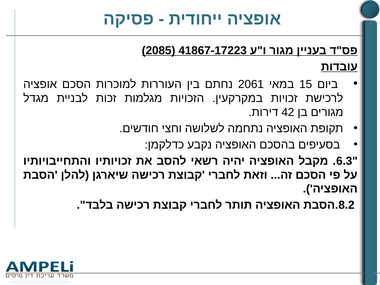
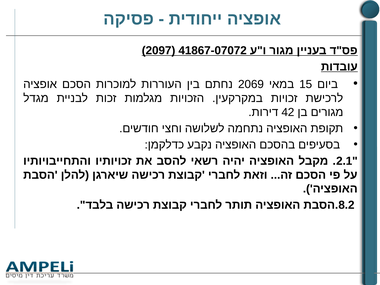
2085: 2085 -> 2097
41867-17223: 41867-17223 -> 41867-07072
2061: 2061 -> 2069
6.3: 6.3 -> 2.1
